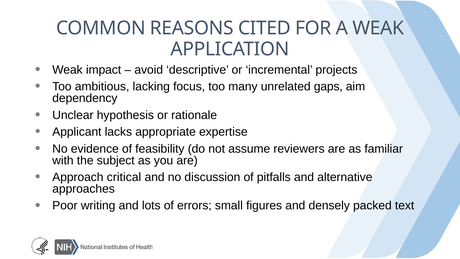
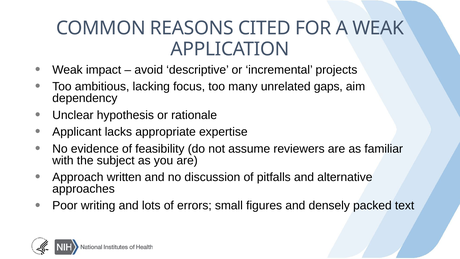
critical: critical -> written
